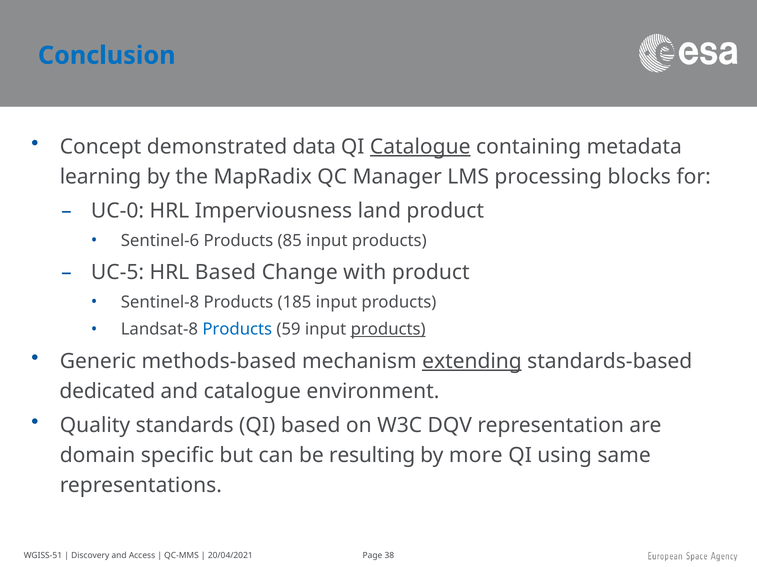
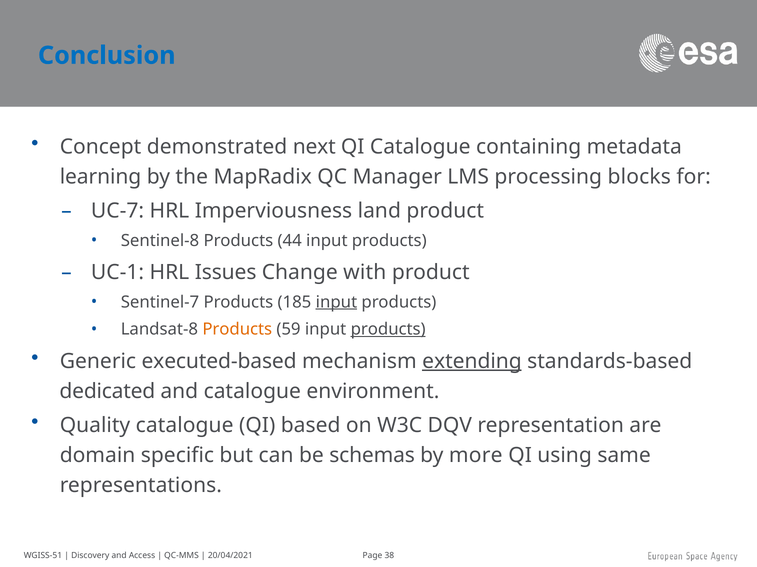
data: data -> next
Catalogue at (420, 147) underline: present -> none
UC-0: UC-0 -> UC-7
Sentinel-6: Sentinel-6 -> Sentinel-8
85: 85 -> 44
UC-5: UC-5 -> UC-1
HRL Based: Based -> Issues
Sentinel-8: Sentinel-8 -> Sentinel-7
input at (336, 302) underline: none -> present
Products at (237, 330) colour: blue -> orange
methods-based: methods-based -> executed-based
Quality standards: standards -> catalogue
resulting: resulting -> schemas
